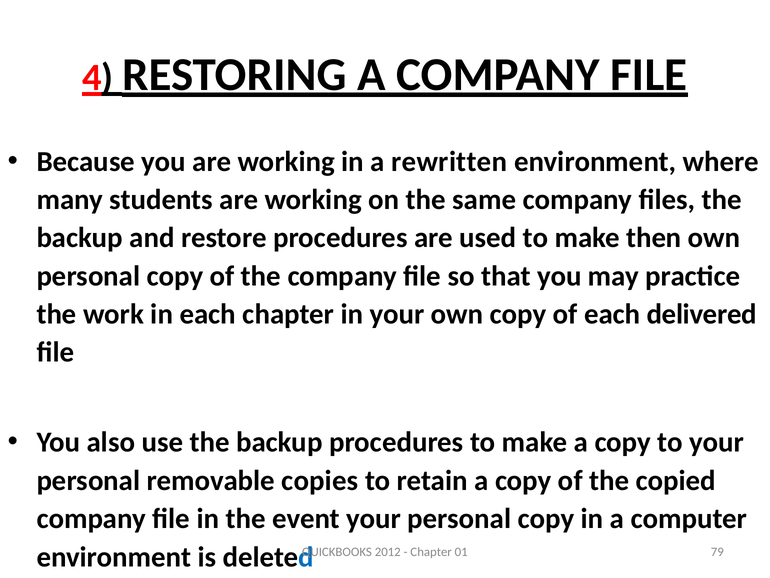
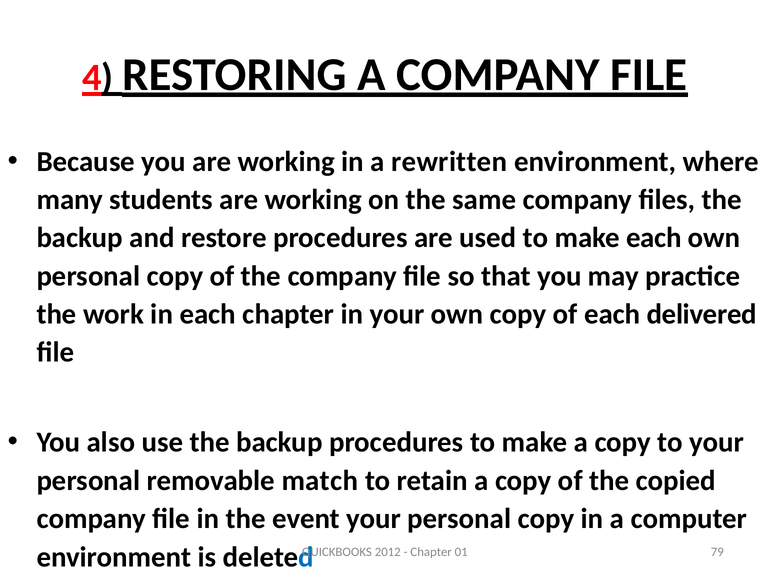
make then: then -> each
copies: copies -> match
